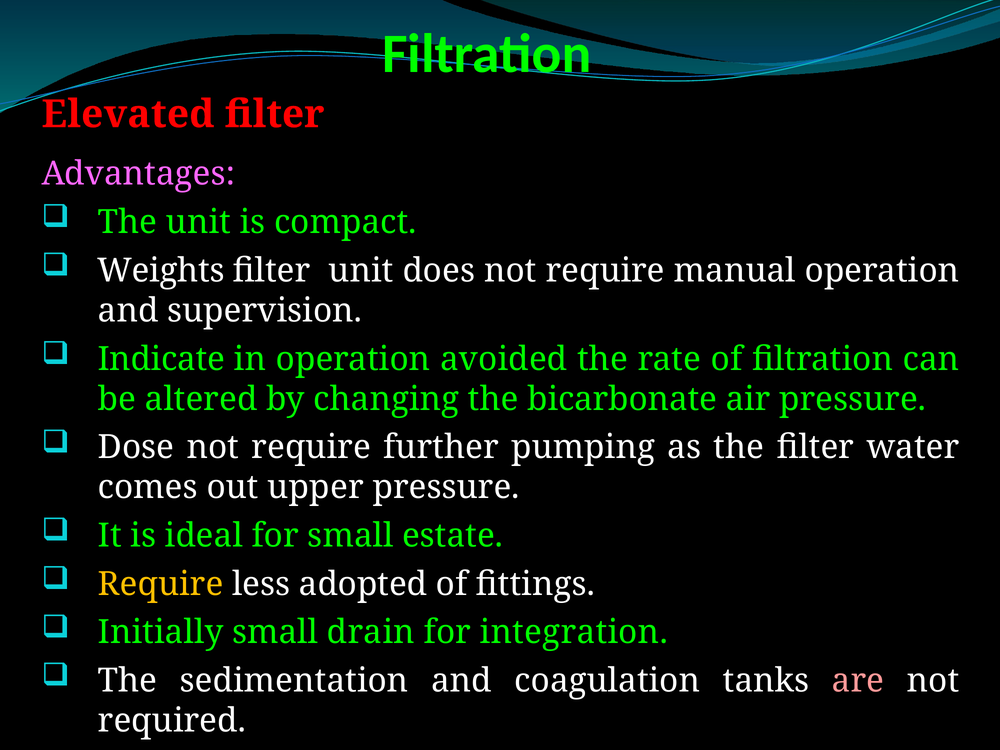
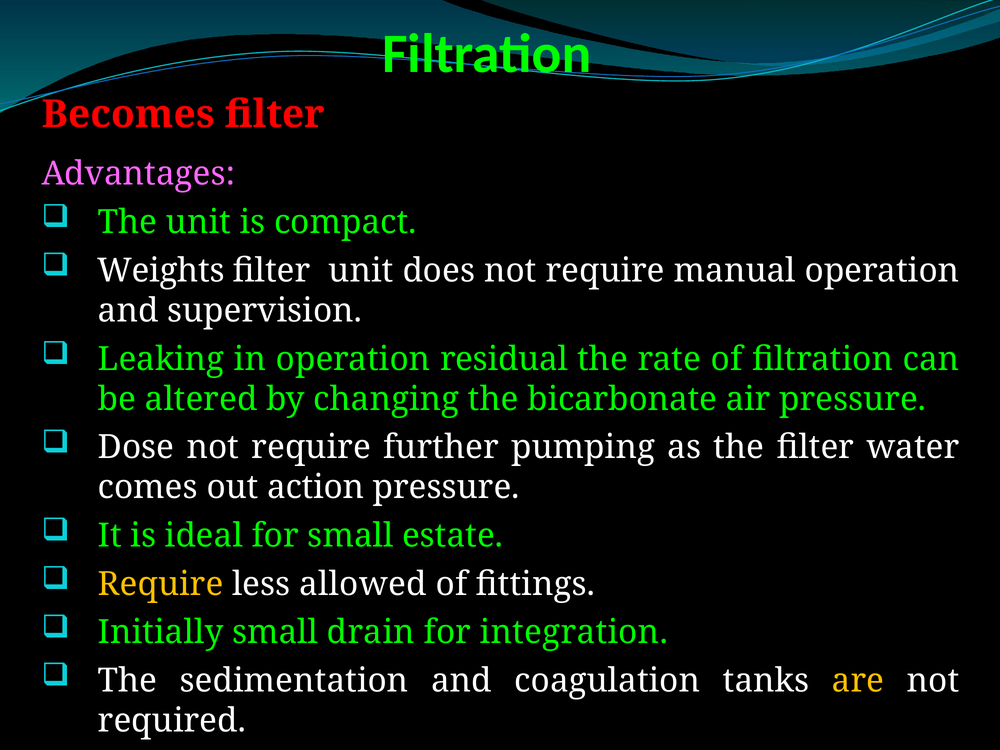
Elevated: Elevated -> Becomes
Indicate: Indicate -> Leaking
avoided: avoided -> residual
upper: upper -> action
adopted: adopted -> allowed
are colour: pink -> yellow
